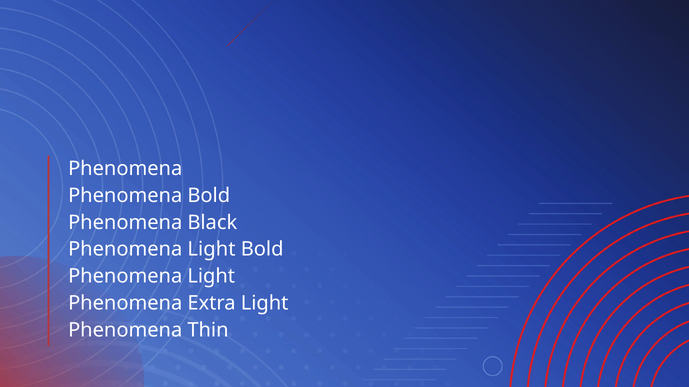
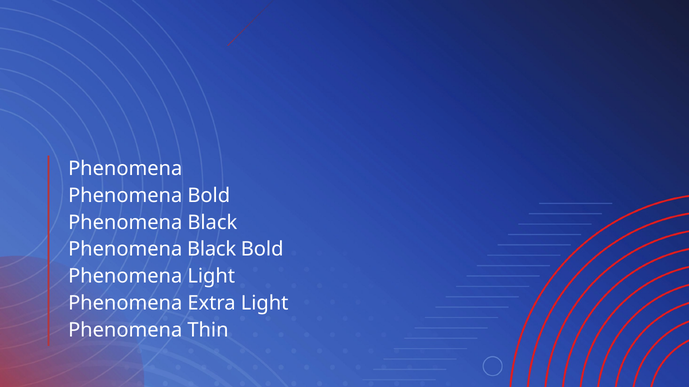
Light at (211, 250): Light -> Black
